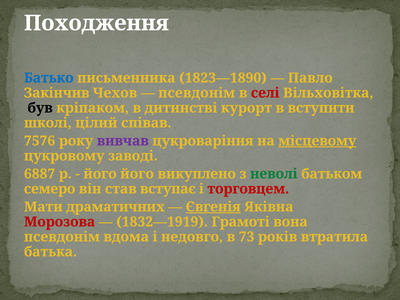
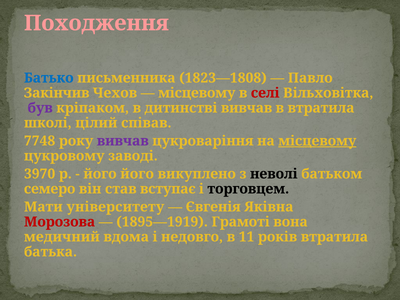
Походження colour: white -> pink
1823—1890: 1823—1890 -> 1823—1808
псевдонім at (197, 93): псевдонім -> місцевому
був colour: black -> purple
дитинстві курорт: курорт -> вивчав
в вступити: вступити -> втратила
7576: 7576 -> 7748
6887: 6887 -> 3970
неволі colour: green -> black
торговцем colour: red -> black
драматичних: драматичних -> університету
Євгенія underline: present -> none
1832—1919: 1832—1919 -> 1895—1919
псевдонім at (62, 237): псевдонім -> медичний
73: 73 -> 11
